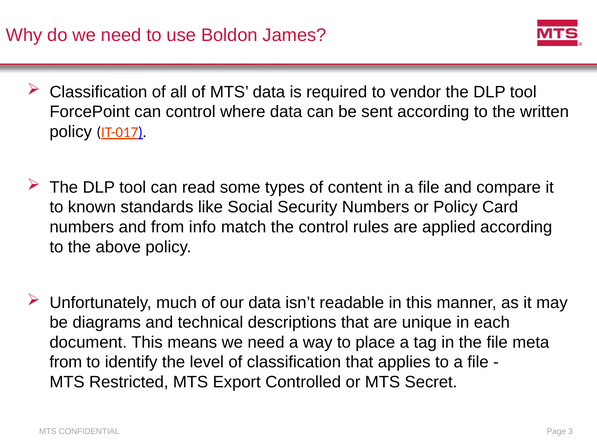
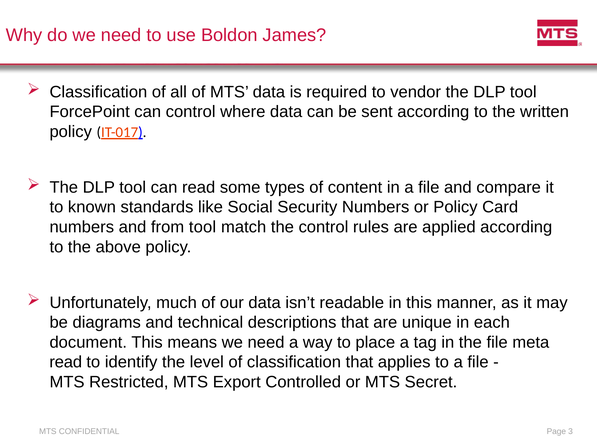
from info: info -> tool
from at (66, 363): from -> read
